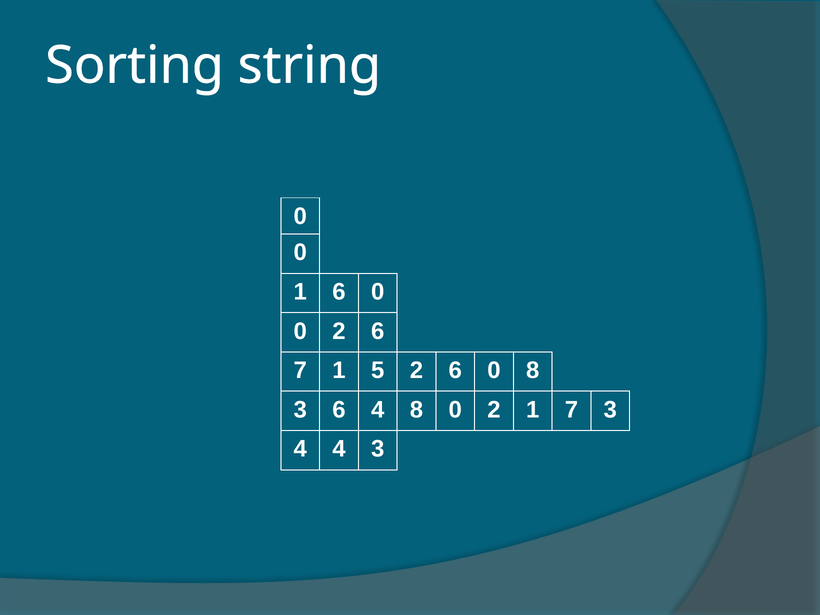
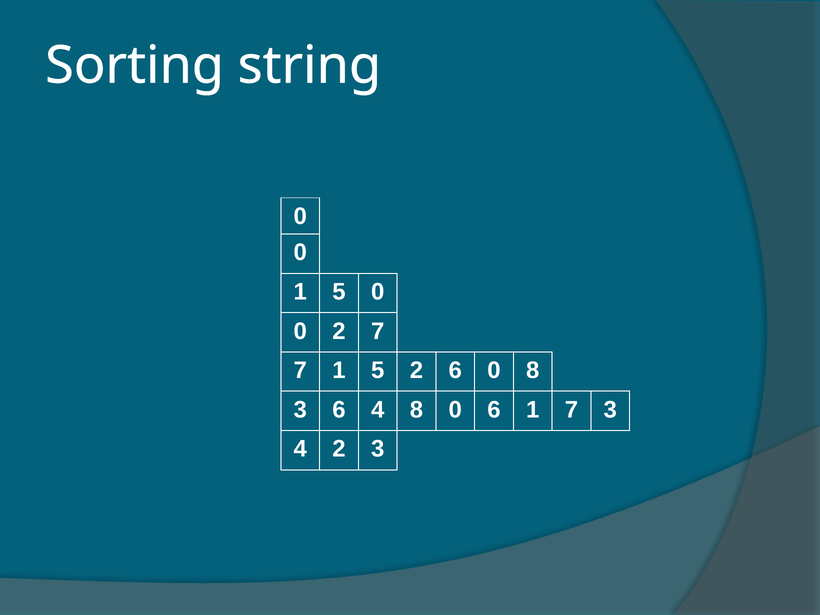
6 at (339, 292): 6 -> 5
0 2 6: 6 -> 7
8 0 2: 2 -> 6
4 4: 4 -> 2
